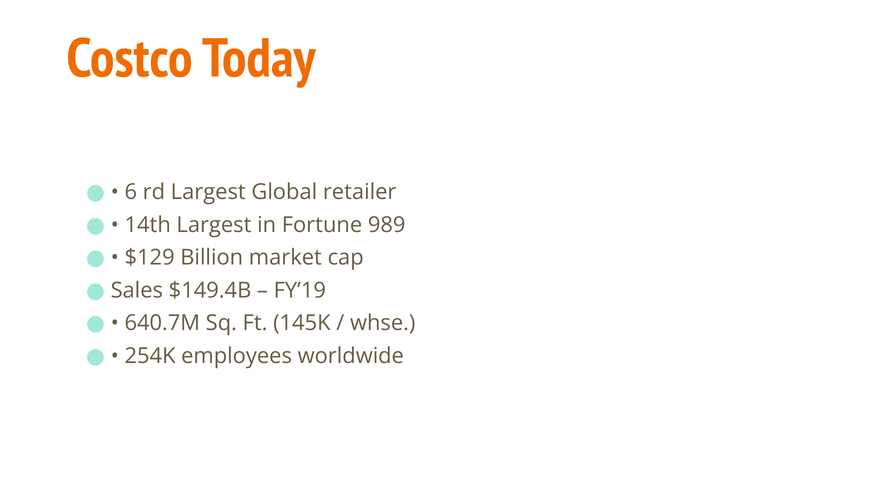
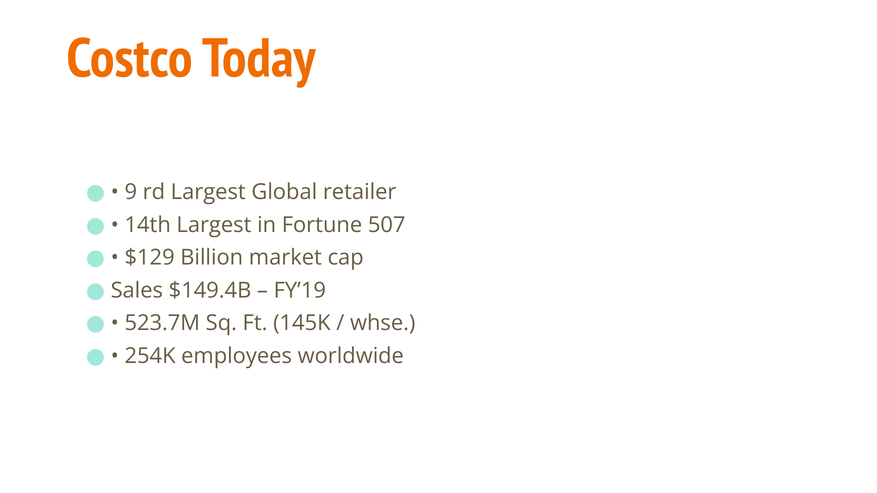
6: 6 -> 9
989: 989 -> 507
640.7M: 640.7M -> 523.7M
